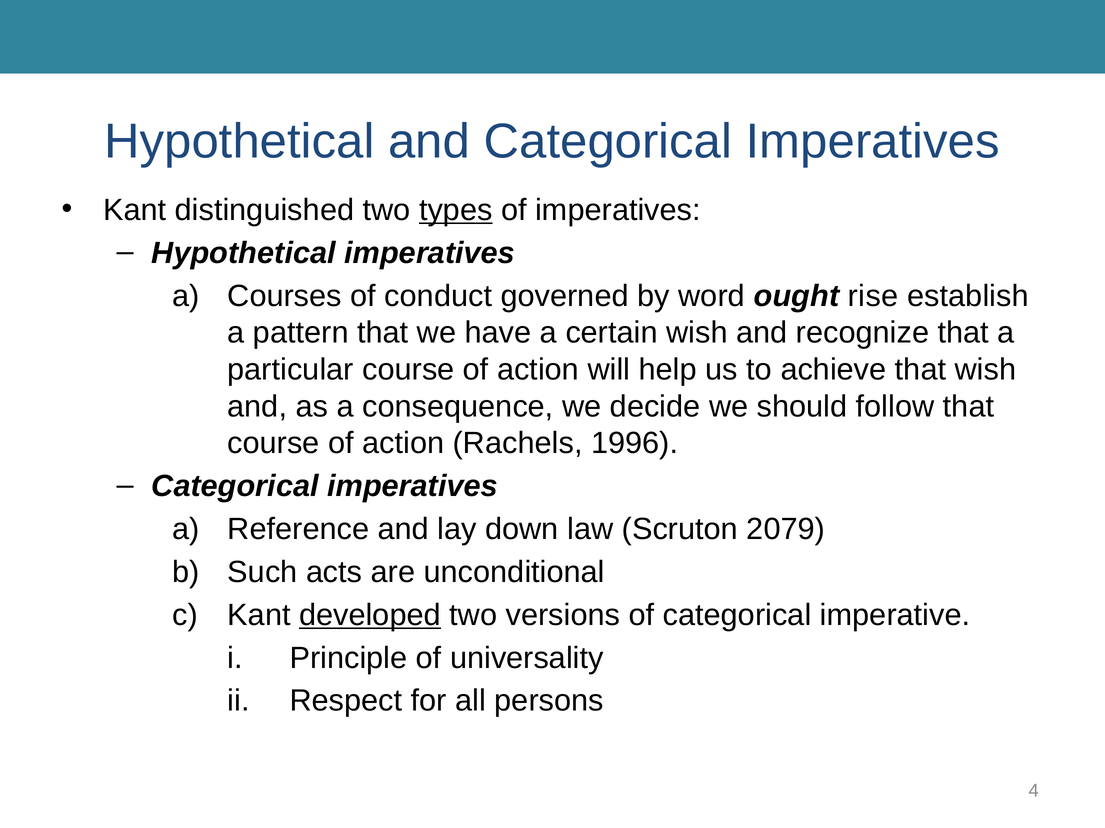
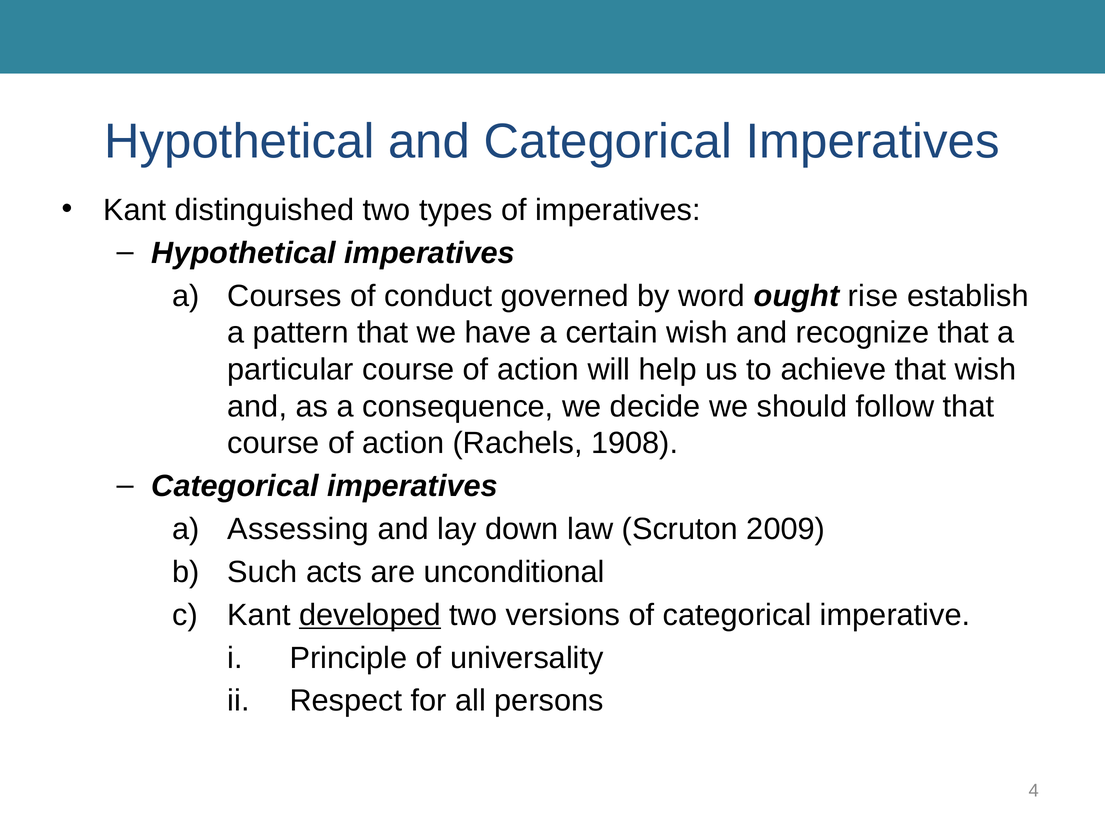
types underline: present -> none
1996: 1996 -> 1908
Reference: Reference -> Assessing
2079: 2079 -> 2009
